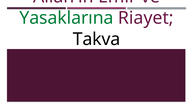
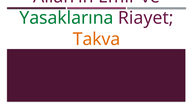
Takva colour: black -> orange
